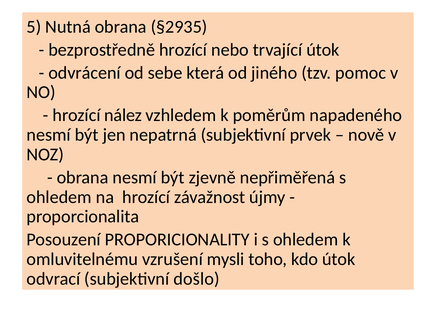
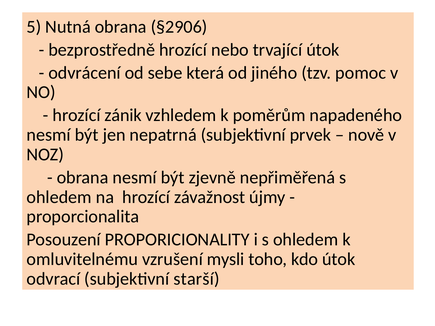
§2935: §2935 -> §2906
nález: nález -> zánik
došlo: došlo -> starší
